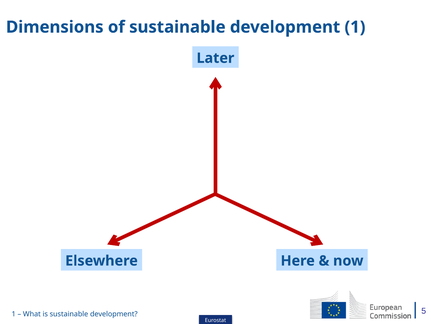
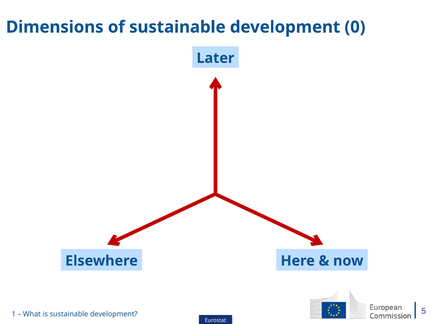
development 1: 1 -> 0
